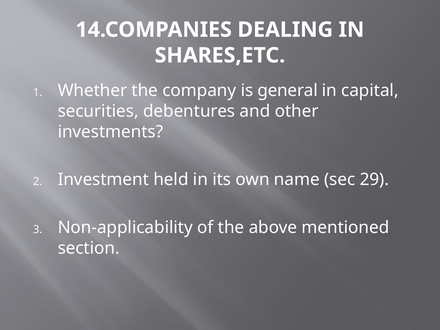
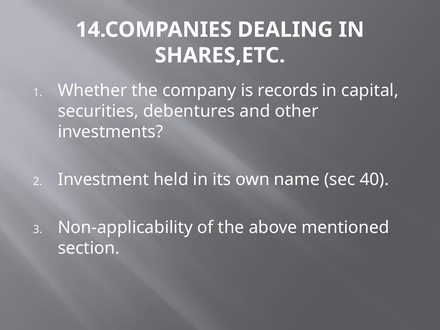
general: general -> records
29: 29 -> 40
